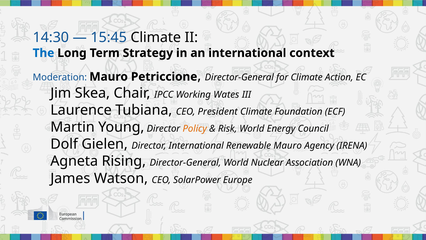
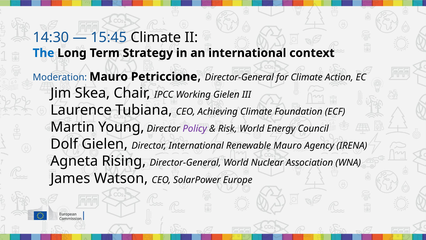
Working Wates: Wates -> Gielen
President: President -> Achieving
Policy colour: orange -> purple
